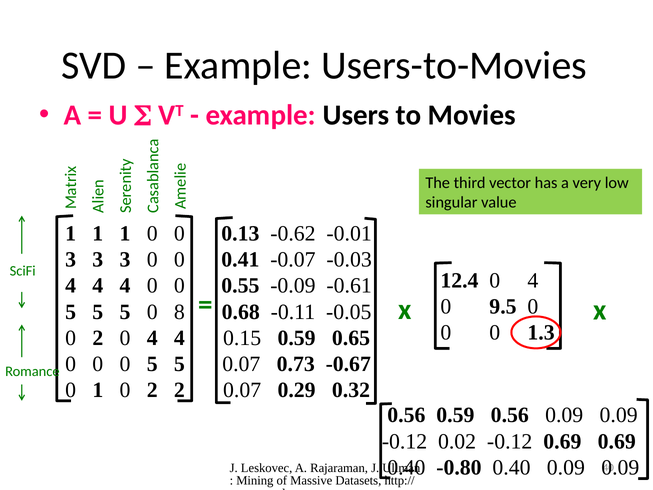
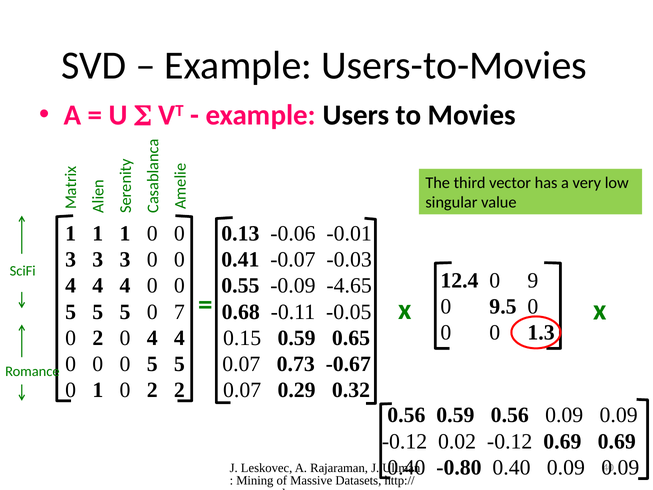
-0.62: -0.62 -> -0.06
12.4 0 4: 4 -> 9
-0.61: -0.61 -> -4.65
8: 8 -> 7
